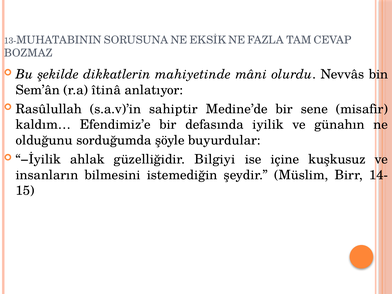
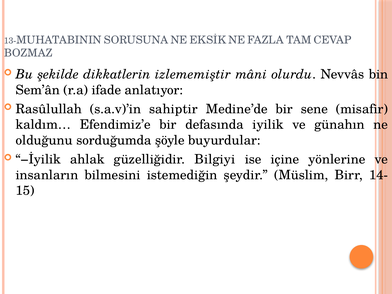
mahiyetinde: mahiyetinde -> izlememiştir
îtinâ: îtinâ -> ifade
kuşkusuz: kuşkusuz -> yönlerine
